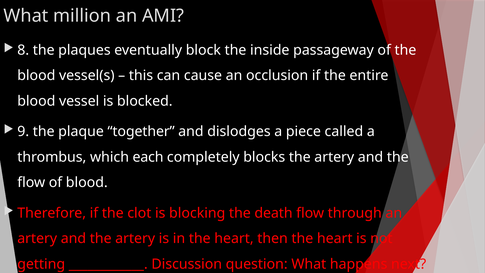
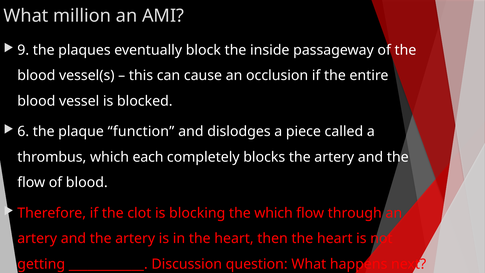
8: 8 -> 9
9: 9 -> 6
together: together -> function
the death: death -> which
